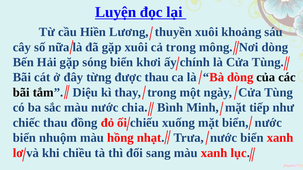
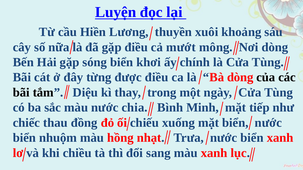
gặp xuôi: xuôi -> điều
cả trong: trong -> mướt
được thau: thau -> điều
